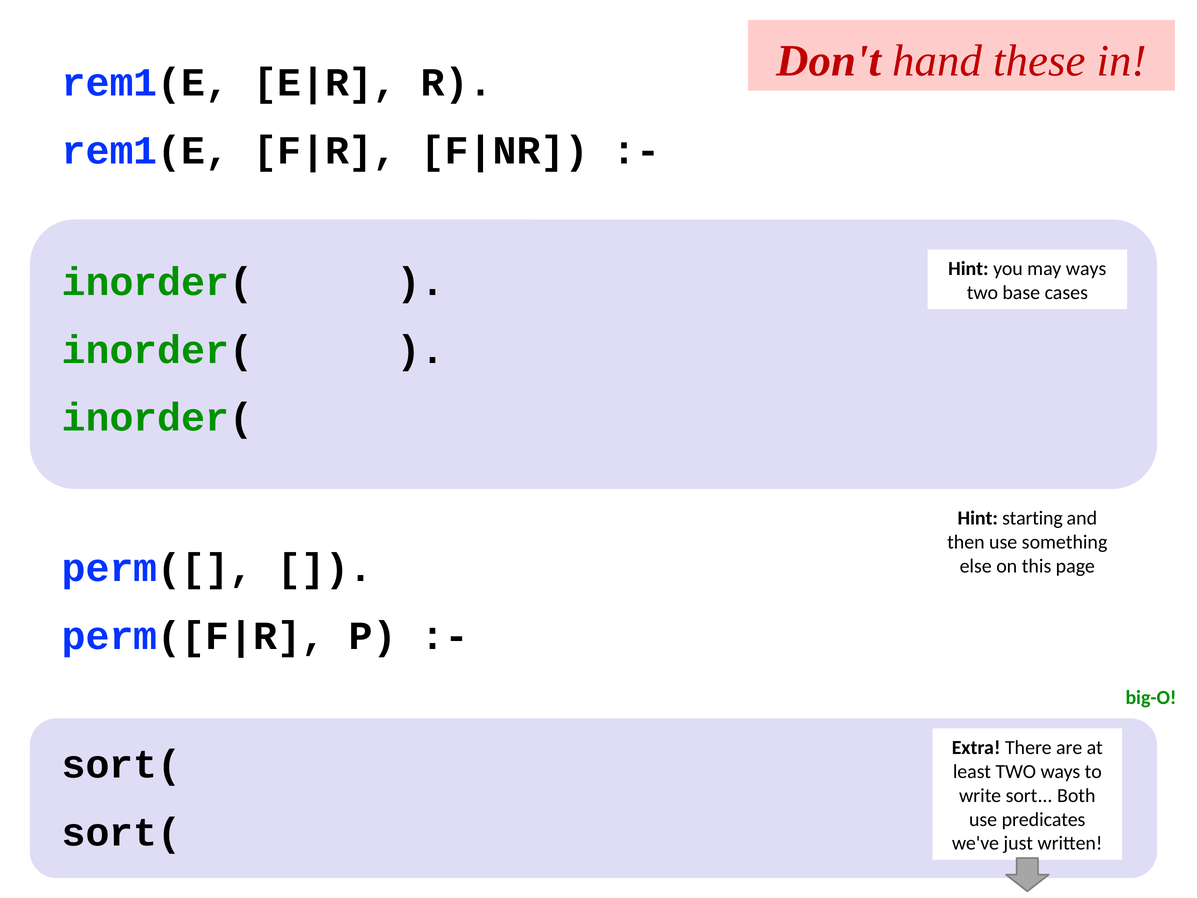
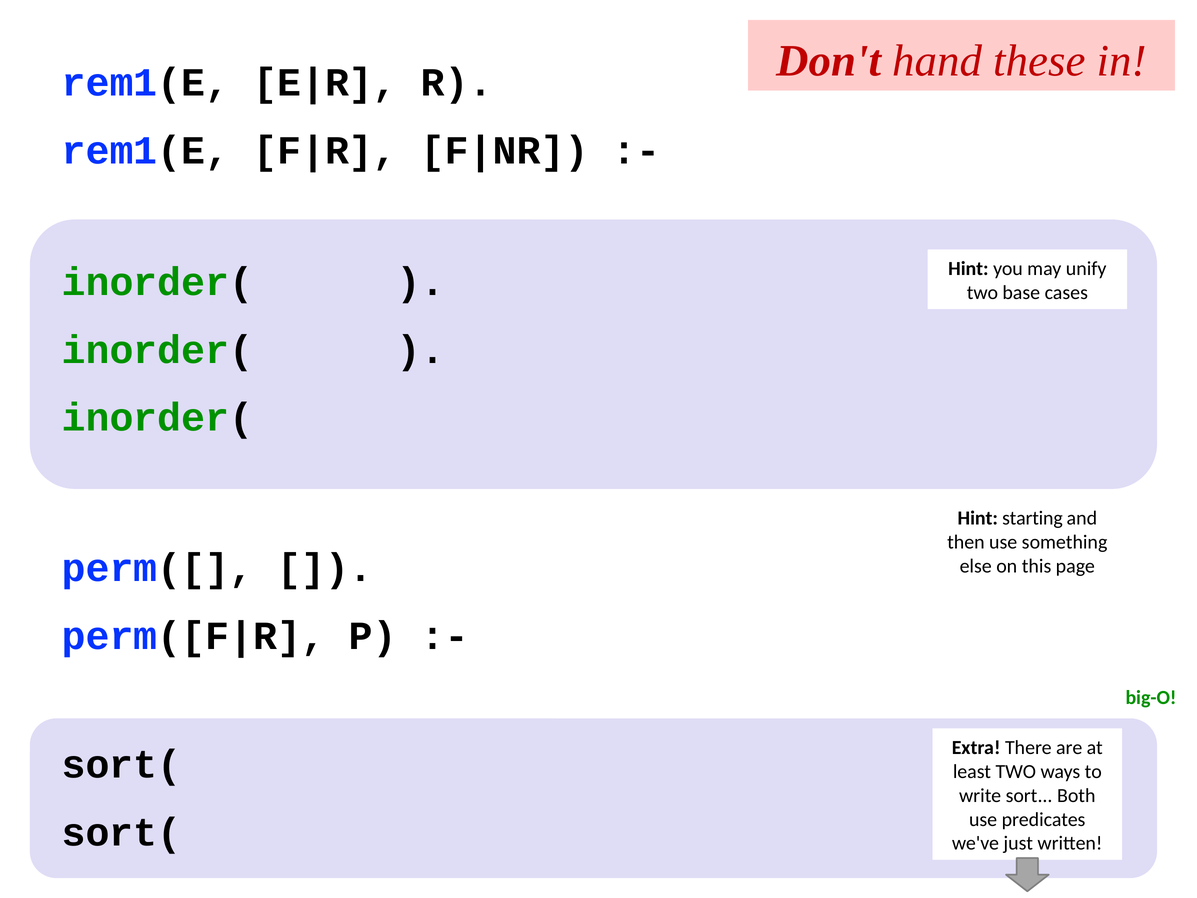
may ways: ways -> unify
